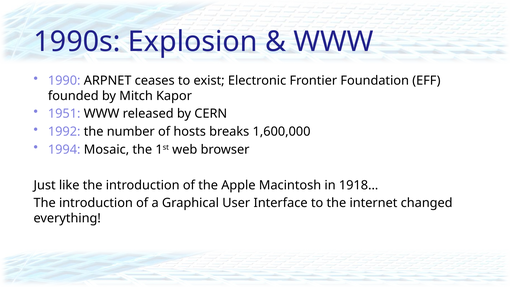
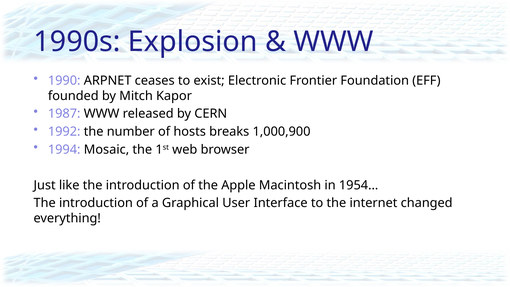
1951: 1951 -> 1987
1,600,000: 1,600,000 -> 1,000,900
1918: 1918 -> 1954
